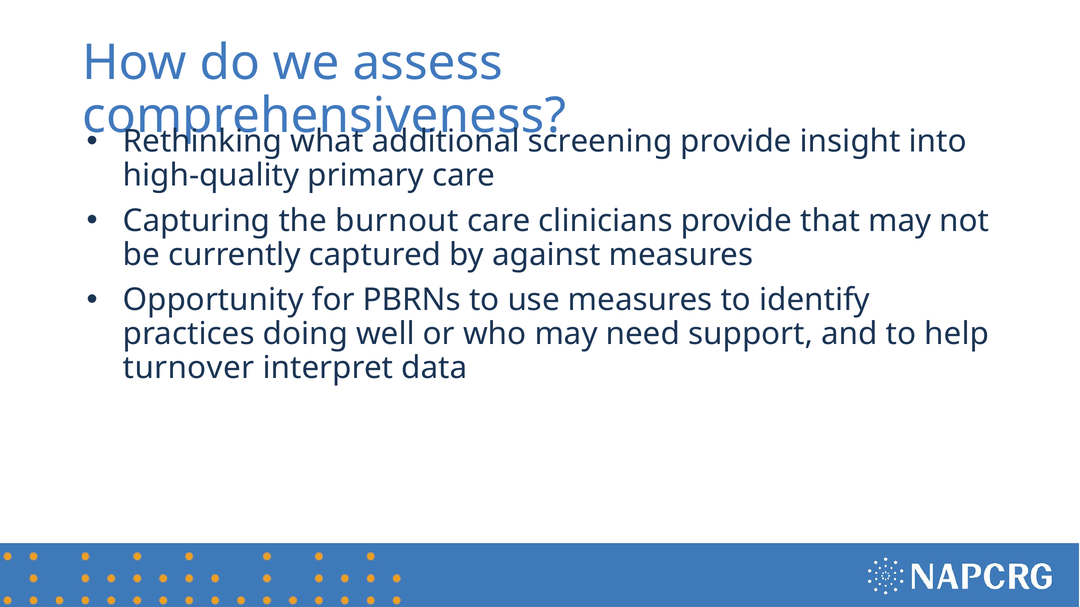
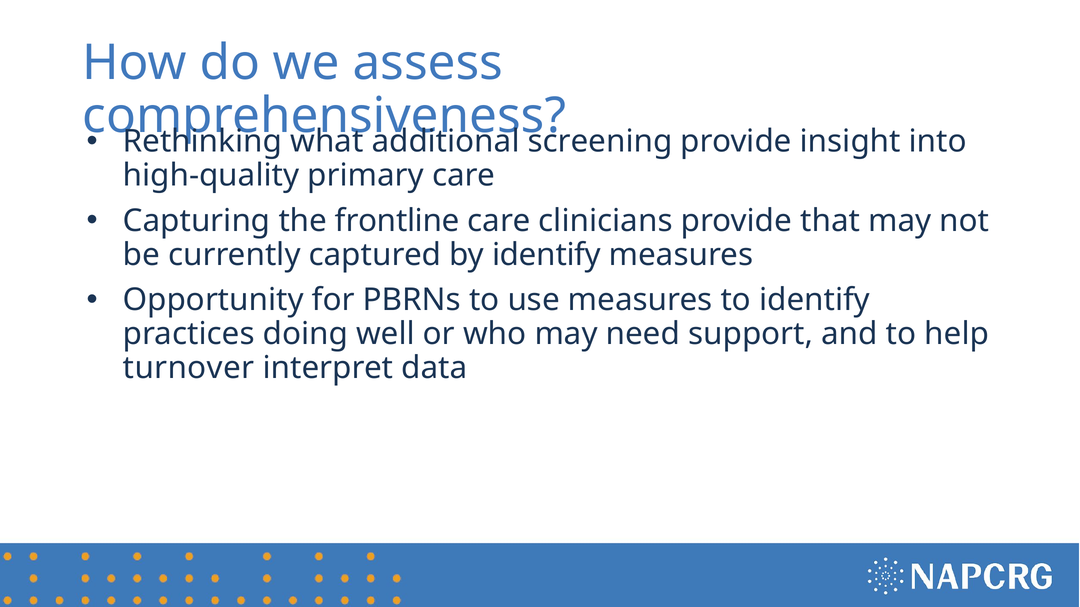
burnout: burnout -> frontline
by against: against -> identify
